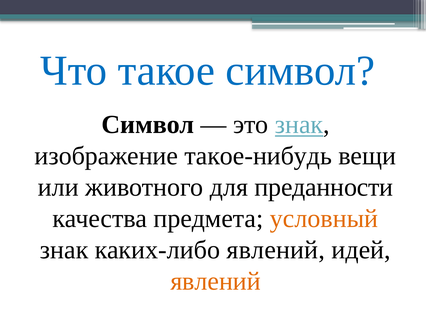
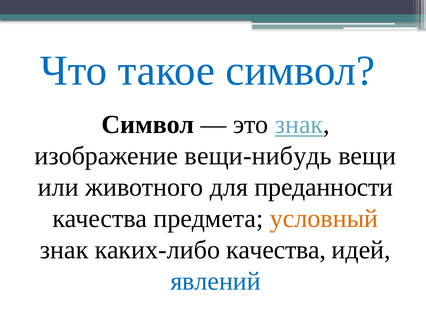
такое-нибудь: такое-нибудь -> вещи-нибудь
каких-либо явлений: явлений -> качества
явлений at (216, 281) colour: orange -> blue
